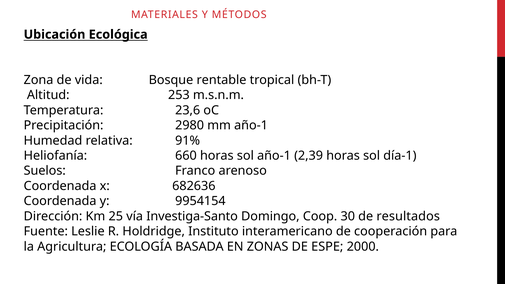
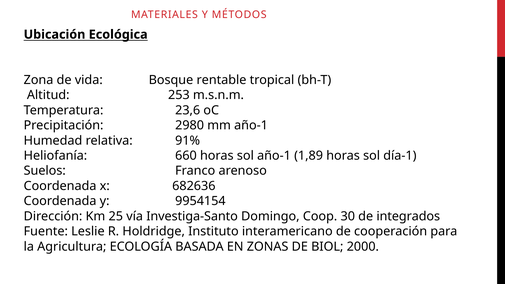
2,39: 2,39 -> 1,89
resultados: resultados -> integrados
ESPE: ESPE -> BIOL
